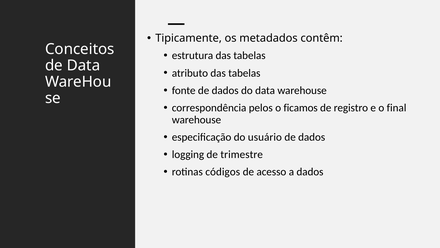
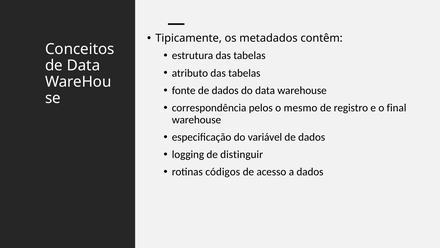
ficamos: ficamos -> mesmo
usuário: usuário -> variável
trimestre: trimestre -> distinguir
